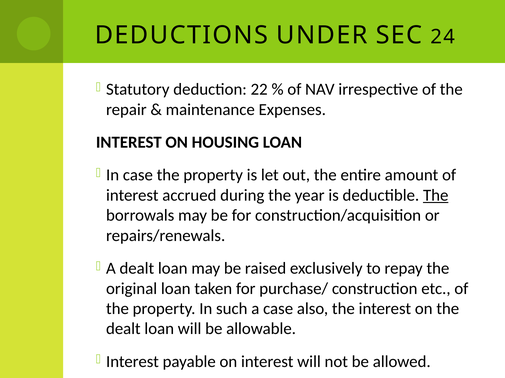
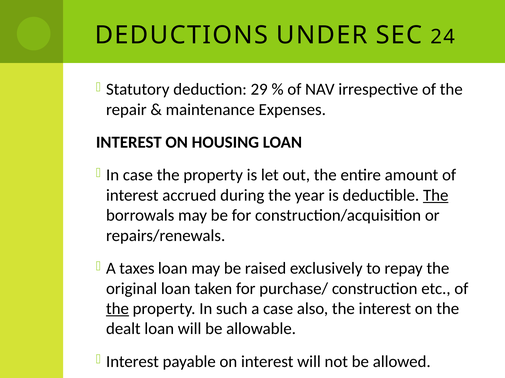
22: 22 -> 29
A dealt: dealt -> taxes
the at (117, 309) underline: none -> present
